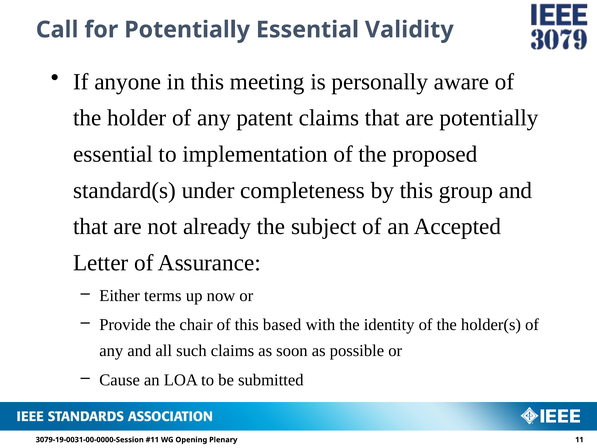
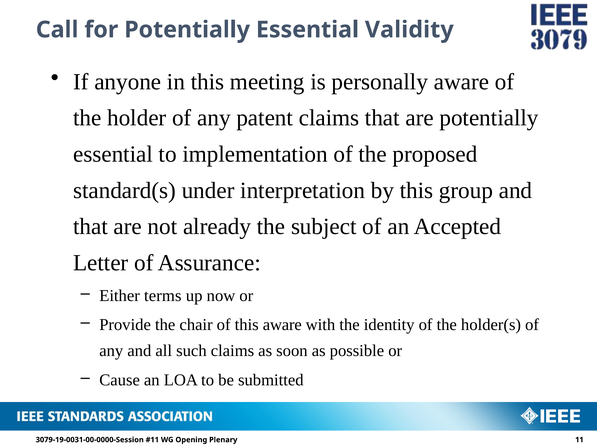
completeness: completeness -> interpretation
this based: based -> aware
